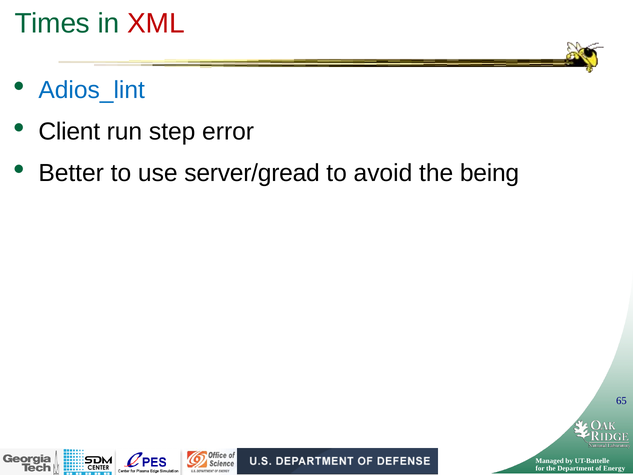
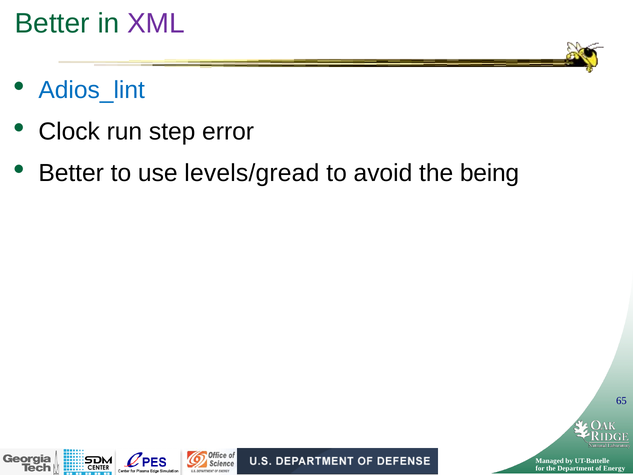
Times at (52, 23): Times -> Better
XML colour: red -> purple
Client: Client -> Clock
server/gread: server/gread -> levels/gread
